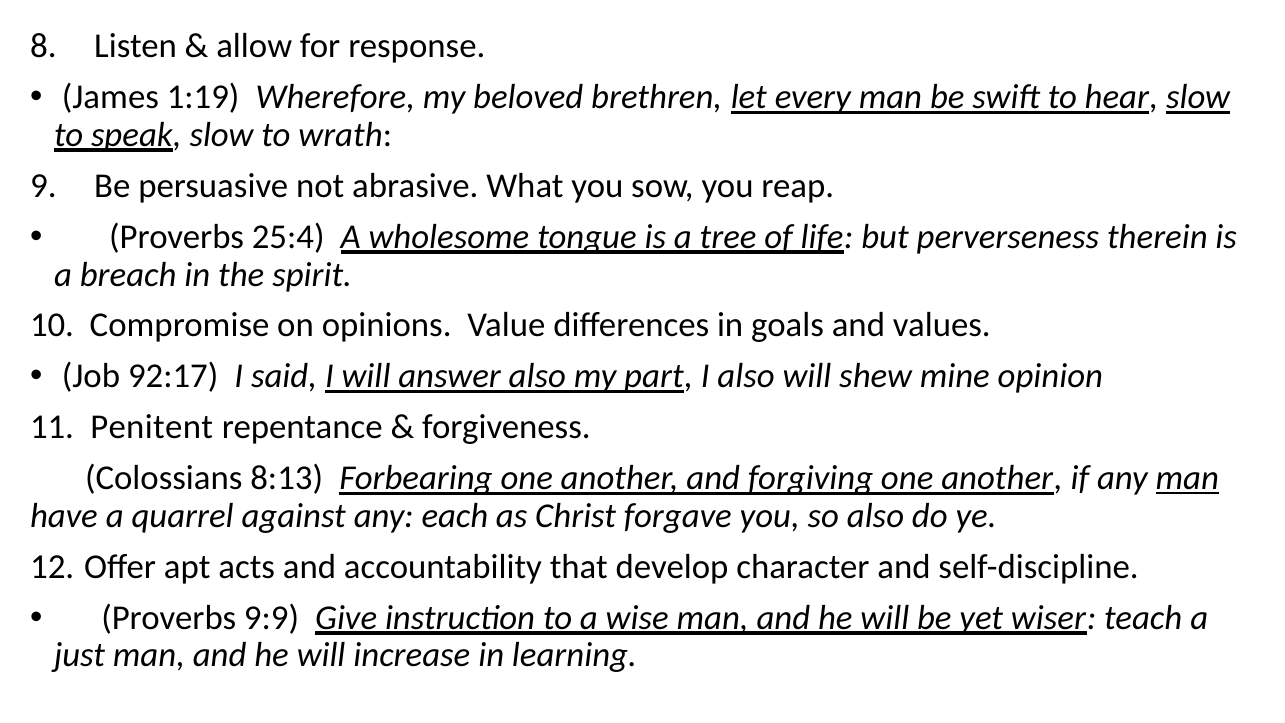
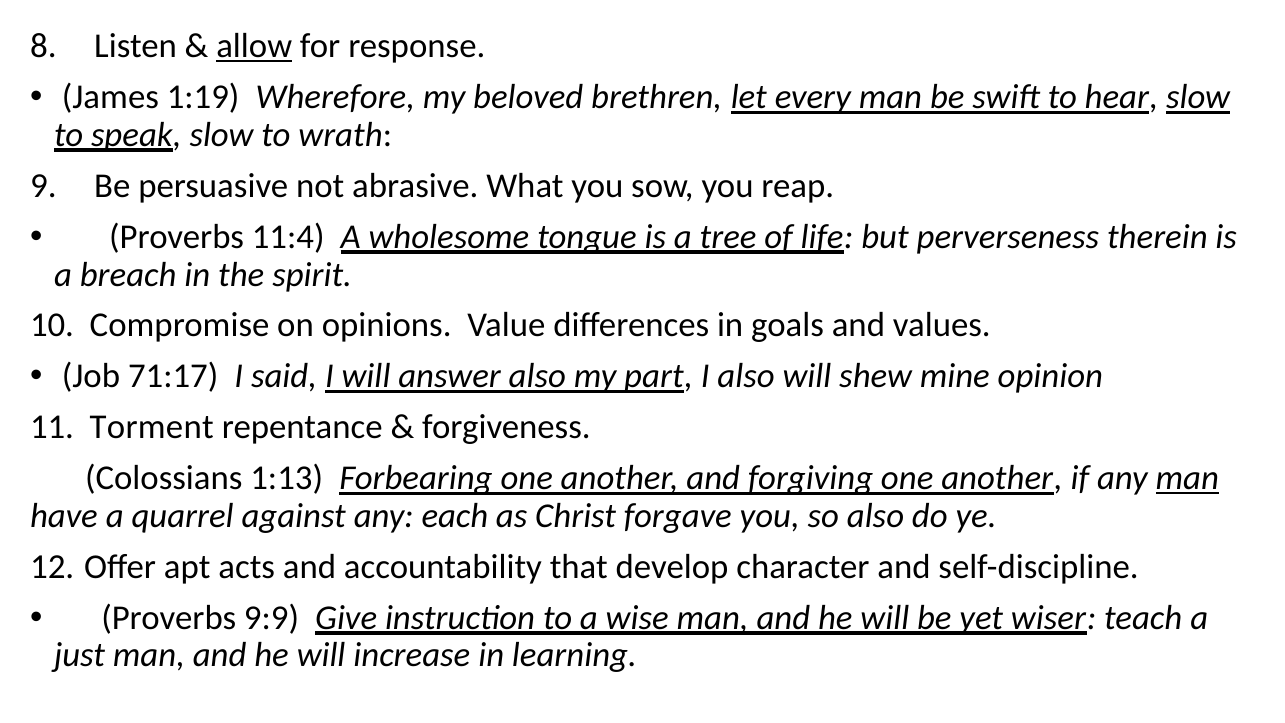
allow underline: none -> present
25:4: 25:4 -> 11:4
92:17: 92:17 -> 71:17
Penitent: Penitent -> Torment
8:13: 8:13 -> 1:13
